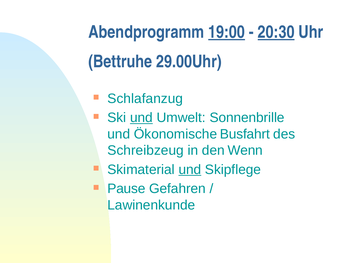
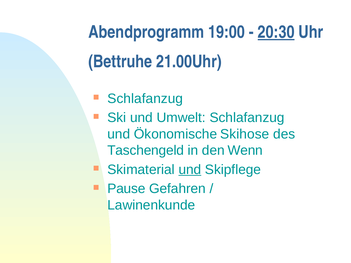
19:00 underline: present -> none
29.00Uhr: 29.00Uhr -> 21.00Uhr
und at (141, 118) underline: present -> none
Umwelt Sonnenbrille: Sonnenbrille -> Schlafanzug
Busfahrt: Busfahrt -> Skihose
Schreibzeug: Schreibzeug -> Taschengeld
